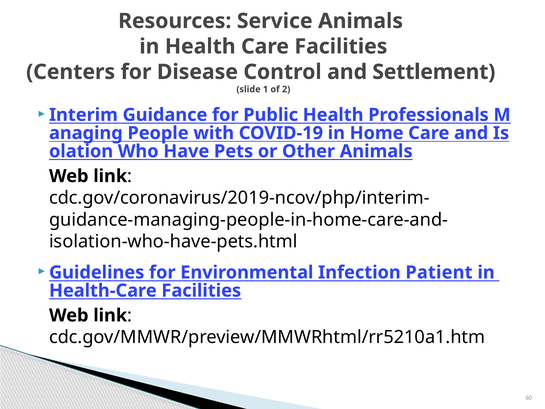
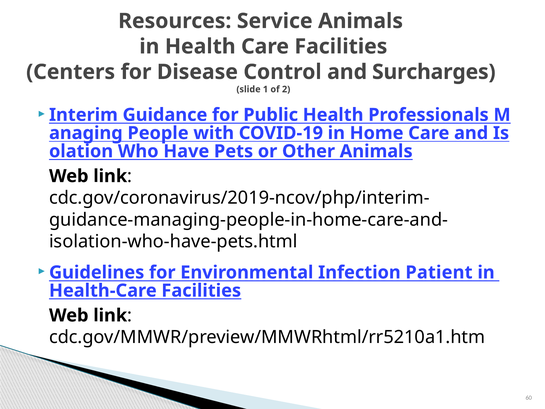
Settlement: Settlement -> Surcharges
